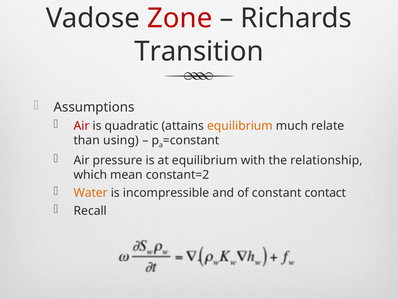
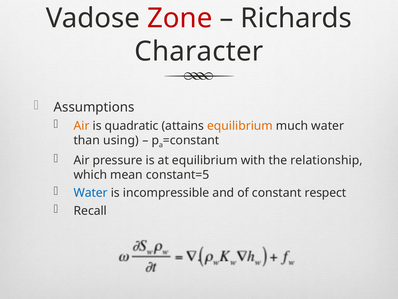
Transition: Transition -> Character
Air at (82, 126) colour: red -> orange
much relate: relate -> water
constant=2: constant=2 -> constant=5
Water at (91, 193) colour: orange -> blue
contact: contact -> respect
